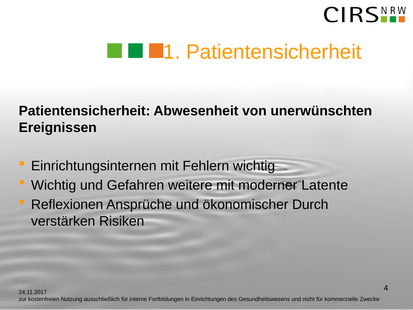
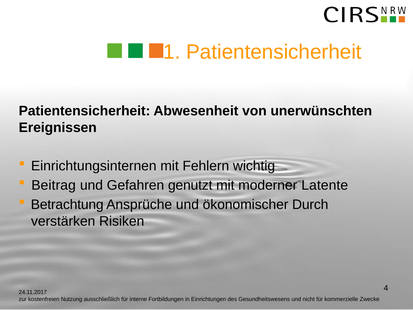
Wichtig at (54, 185): Wichtig -> Beitrag
weitere: weitere -> genutzt
Reflexionen: Reflexionen -> Betrachtung
